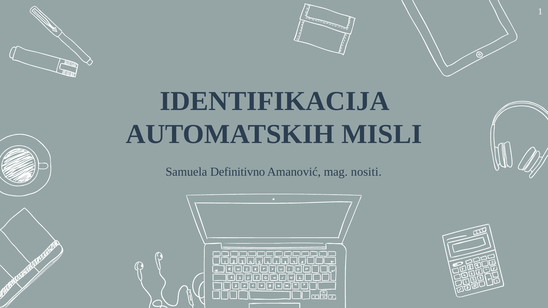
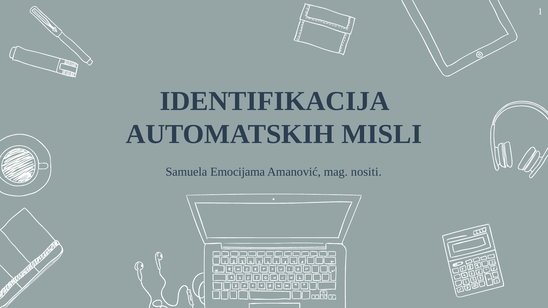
Definitivno: Definitivno -> Emocijama
